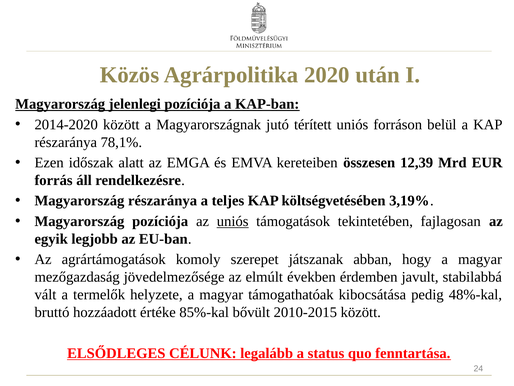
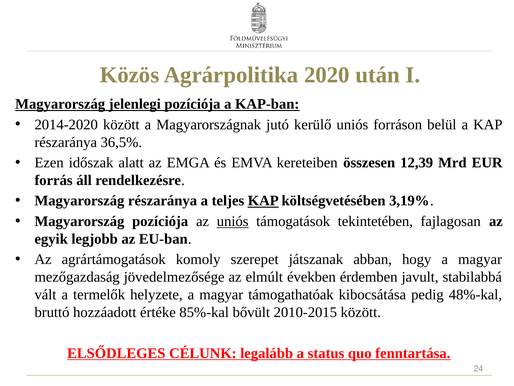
térített: térített -> kerülő
78,1%: 78,1% -> 36,5%
KAP at (263, 201) underline: none -> present
